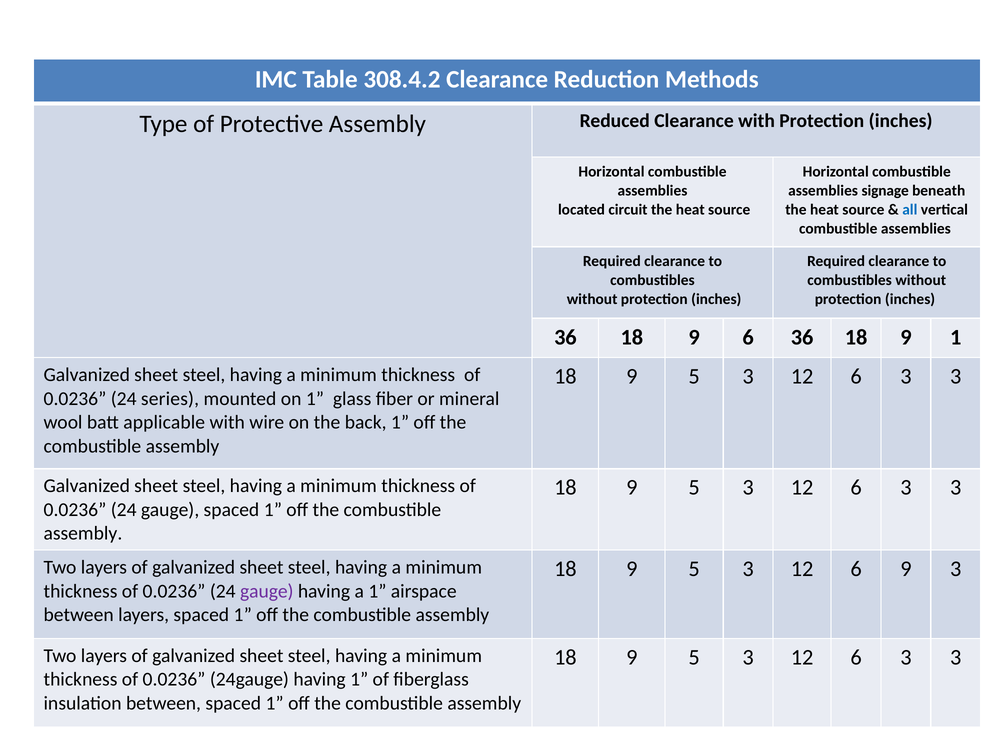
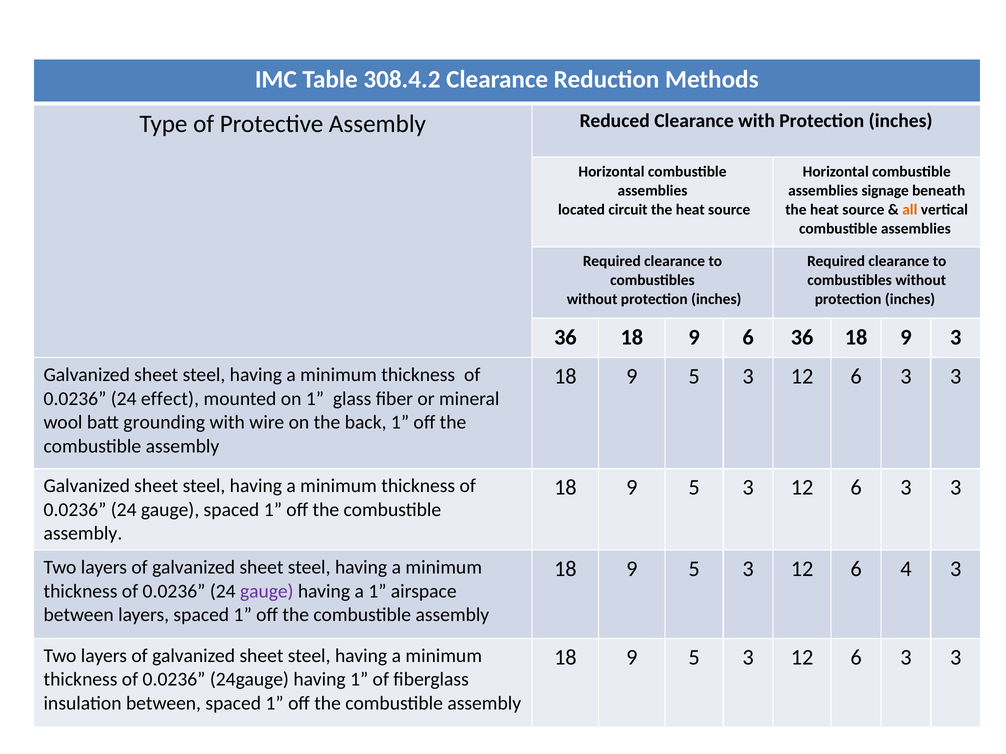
all colour: blue -> orange
9 1: 1 -> 3
series: series -> effect
applicable: applicable -> grounding
6 9: 9 -> 4
